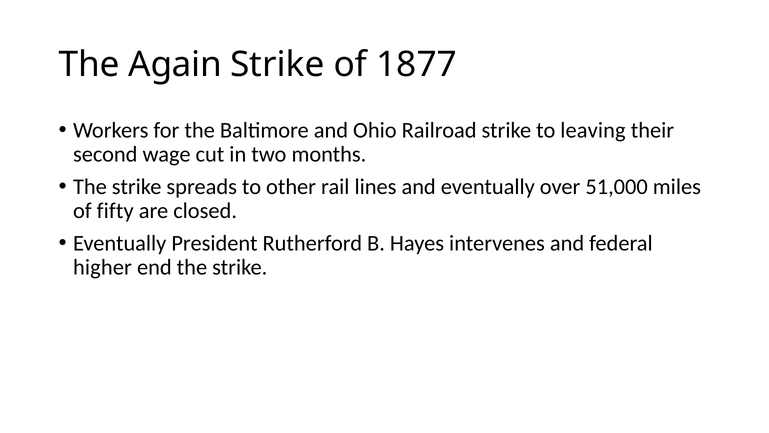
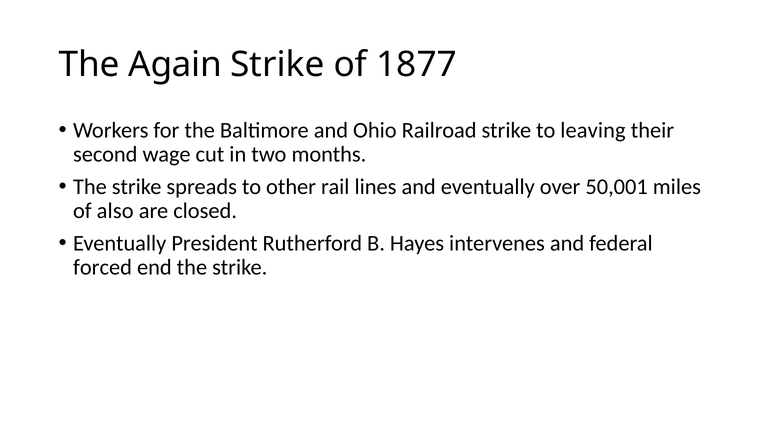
51,000: 51,000 -> 50,001
fifty: fifty -> also
higher: higher -> forced
